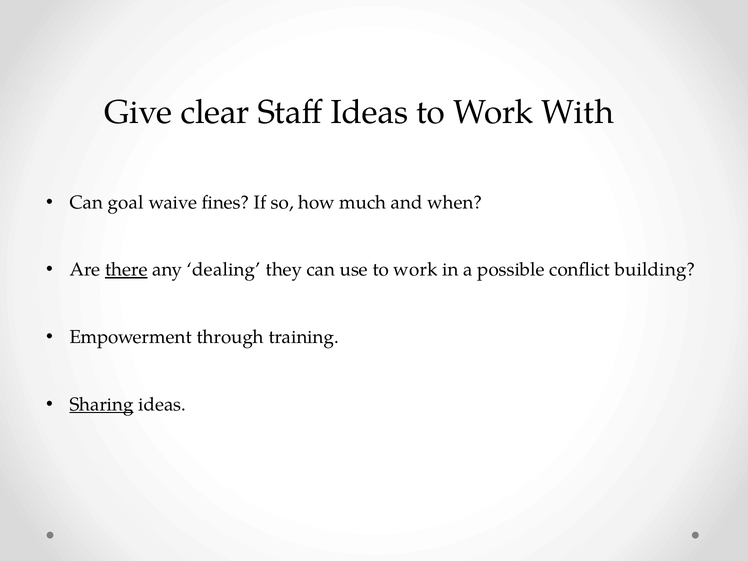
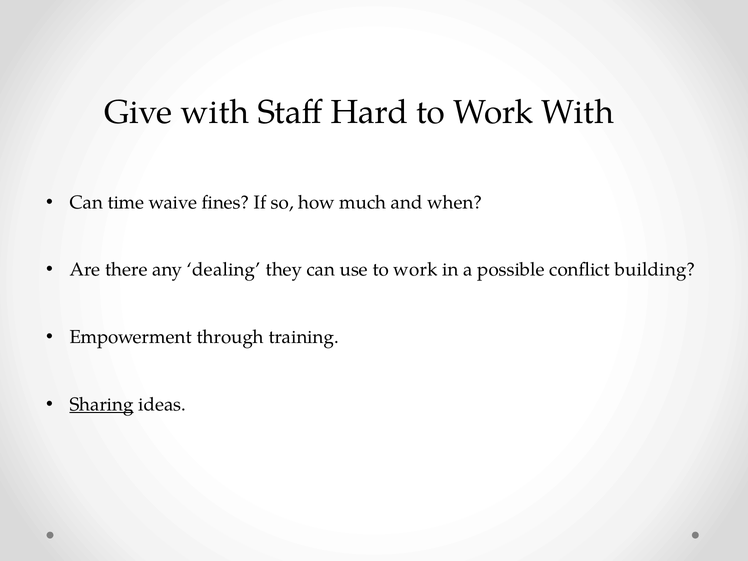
Give clear: clear -> with
Staff Ideas: Ideas -> Hard
goal: goal -> time
there underline: present -> none
